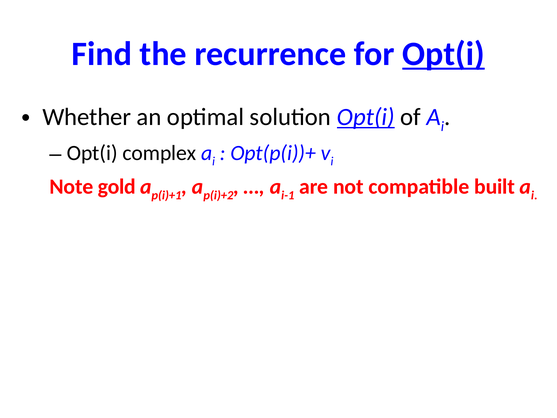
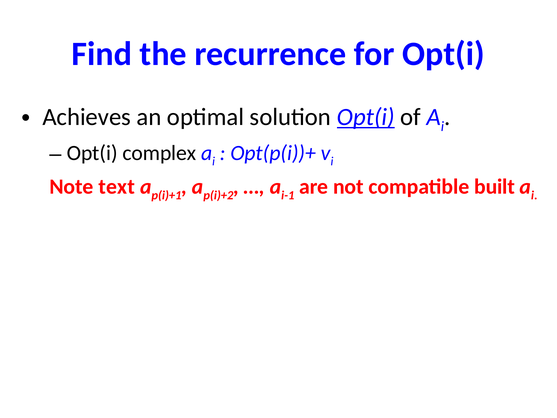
Opt(i at (444, 54) underline: present -> none
Whether: Whether -> Achieves
gold: gold -> text
